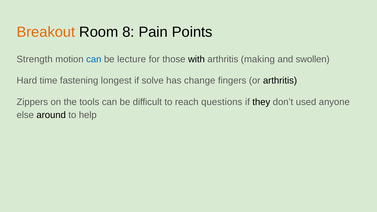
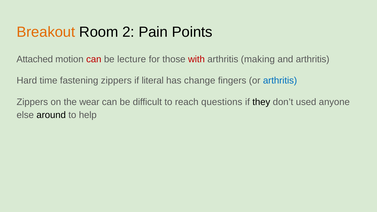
8: 8 -> 2
Strength: Strength -> Attached
can at (94, 59) colour: blue -> red
with colour: black -> red
and swollen: swollen -> arthritis
fastening longest: longest -> zippers
solve: solve -> literal
arthritis at (280, 81) colour: black -> blue
tools: tools -> wear
